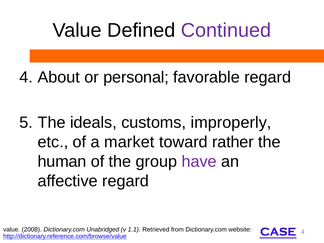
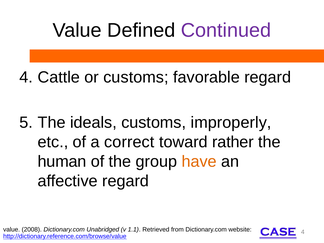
About: About -> Cattle
or personal: personal -> customs
market: market -> correct
have colour: purple -> orange
